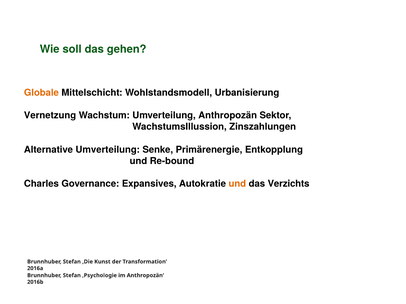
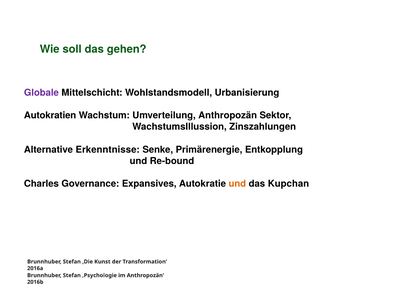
Globale colour: orange -> purple
Vernetzung: Vernetzung -> Autokratien
Alternative Umverteilung: Umverteilung -> Erkenntnisse
Verzichts: Verzichts -> Kupchan
